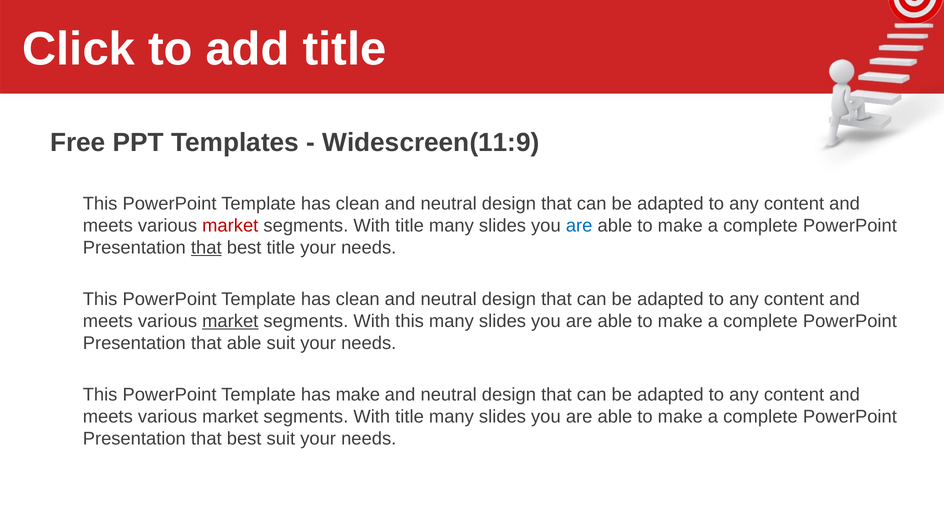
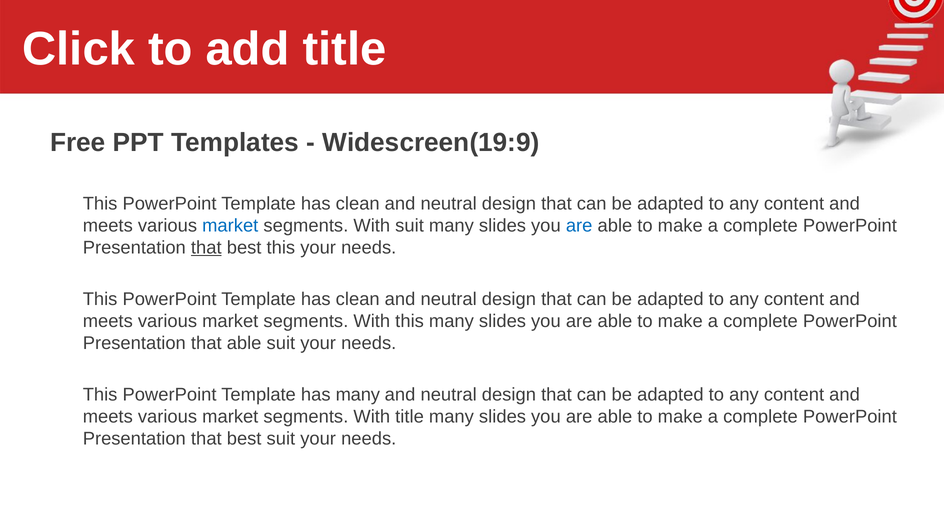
Widescreen(11:9: Widescreen(11:9 -> Widescreen(19:9
market at (230, 226) colour: red -> blue
title at (410, 226): title -> suit
best title: title -> this
market at (230, 321) underline: present -> none
has make: make -> many
